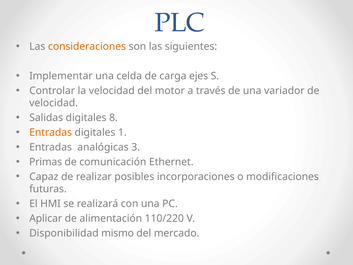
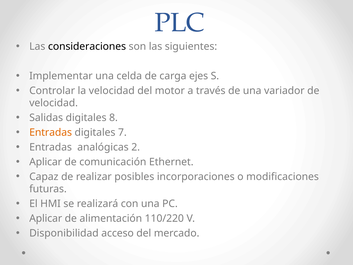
consideraciones colour: orange -> black
1: 1 -> 7
3: 3 -> 2
Primas at (46, 162): Primas -> Aplicar
mismo: mismo -> acceso
